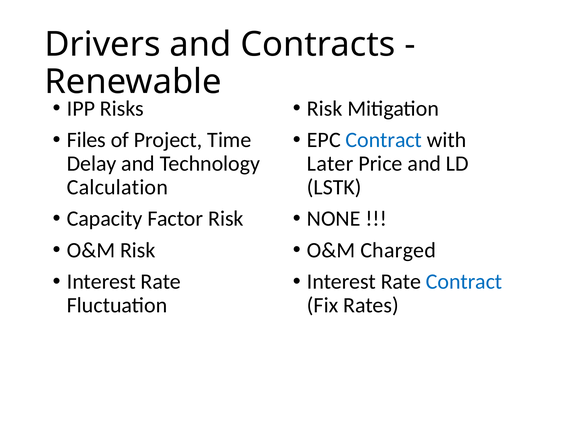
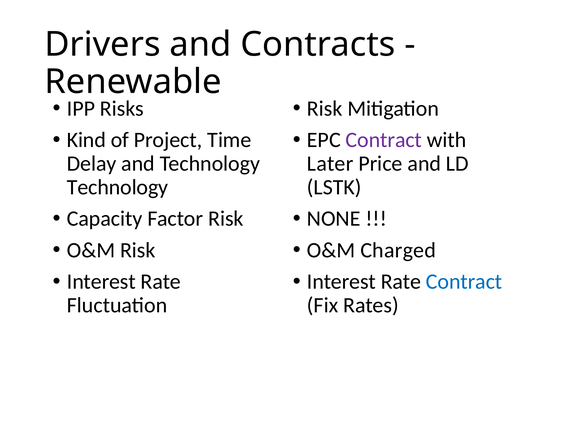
Files: Files -> Kind
Contract at (384, 140) colour: blue -> purple
Calculation at (117, 188): Calculation -> Technology
